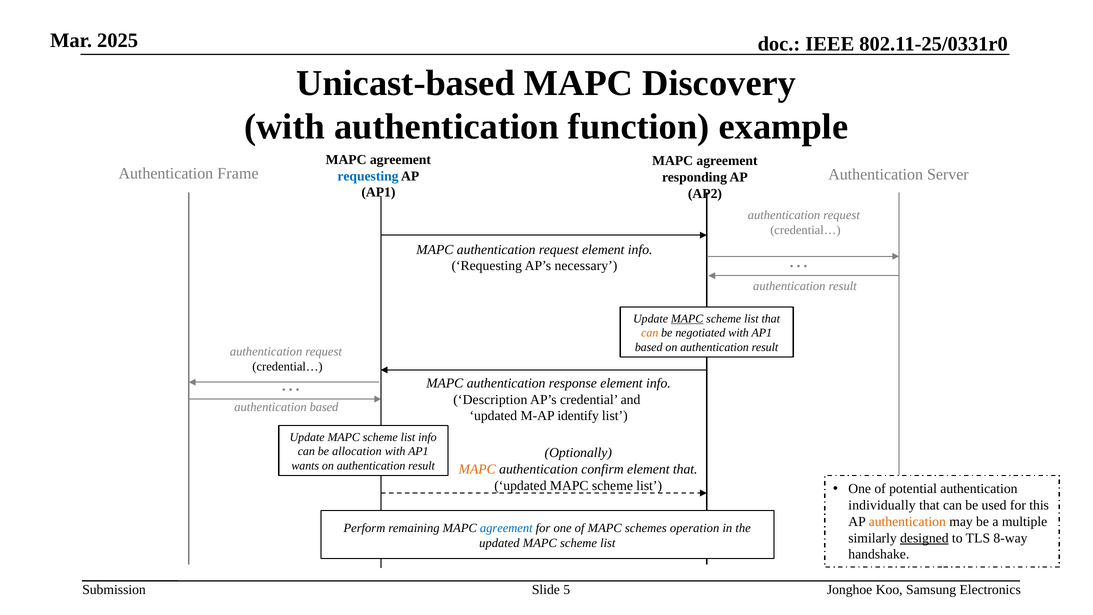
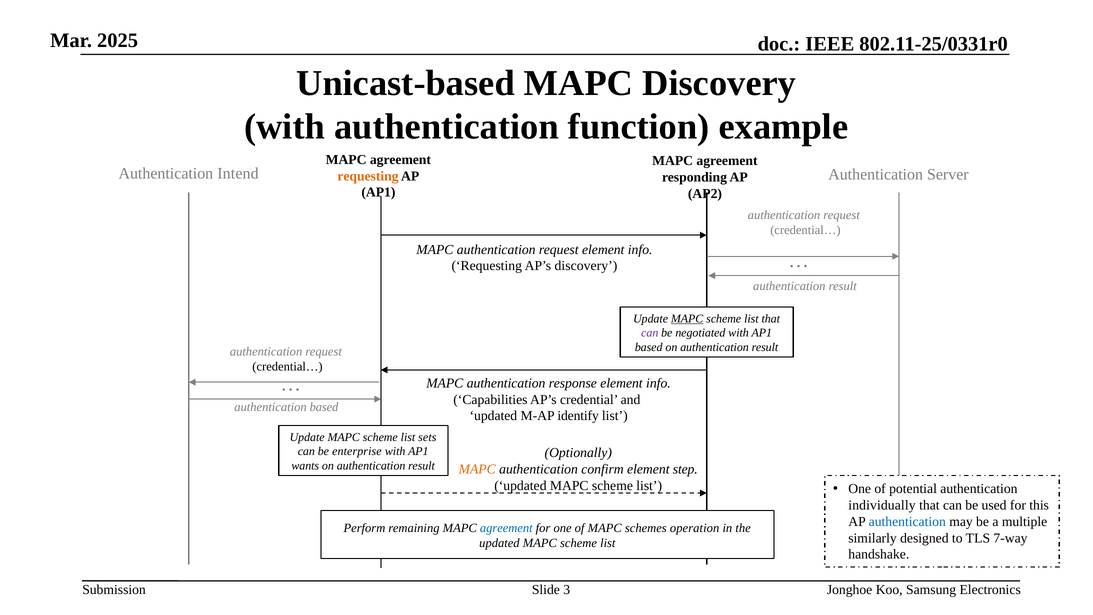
Frame: Frame -> Intend
requesting at (368, 176) colour: blue -> orange
AP’s necessary: necessary -> discovery
can at (650, 333) colour: orange -> purple
Description: Description -> Capabilities
list info: info -> sets
allocation: allocation -> enterprise
element that: that -> step
authentication at (907, 521) colour: orange -> blue
designed underline: present -> none
8-way: 8-way -> 7-way
5: 5 -> 3
